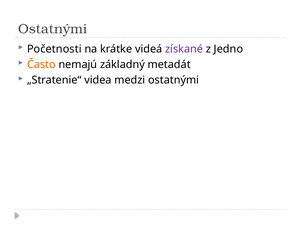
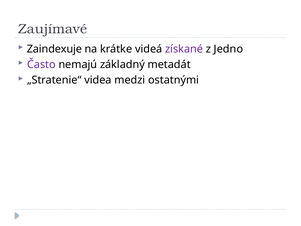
Ostatnými at (53, 29): Ostatnými -> Zaujímavé
Početnosti: Početnosti -> Zaindexuje
Často colour: orange -> purple
